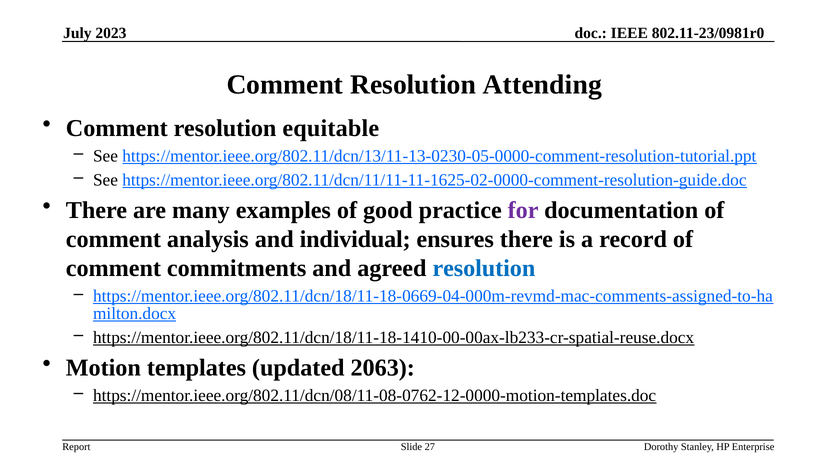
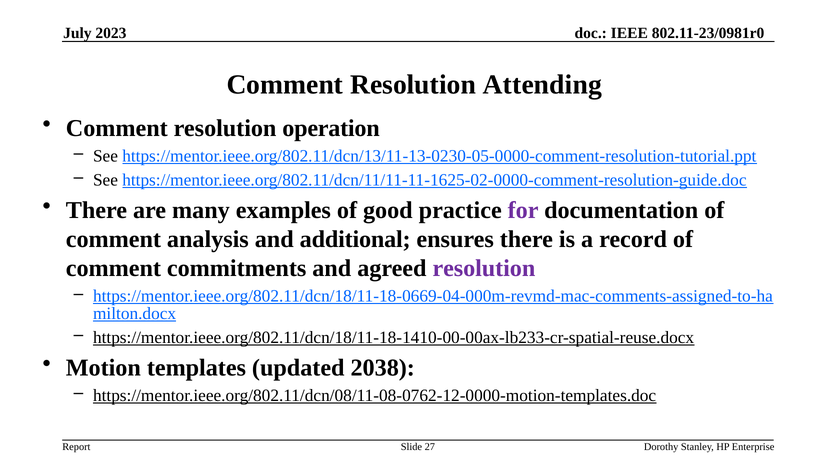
equitable: equitable -> operation
individual: individual -> additional
resolution at (484, 268) colour: blue -> purple
2063: 2063 -> 2038
